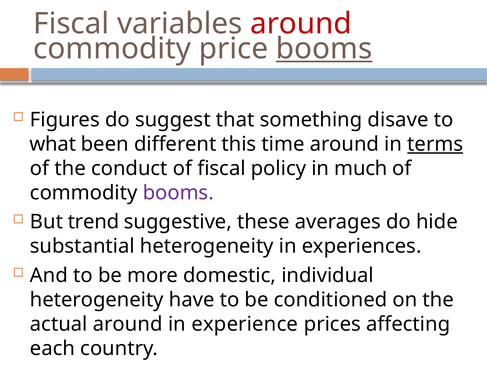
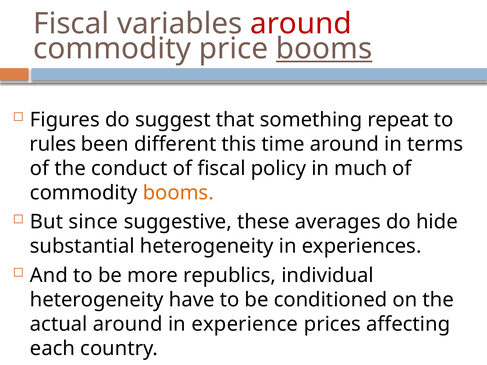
disave: disave -> repeat
what: what -> rules
terms underline: present -> none
booms at (178, 193) colour: purple -> orange
trend: trend -> since
domestic: domestic -> republics
